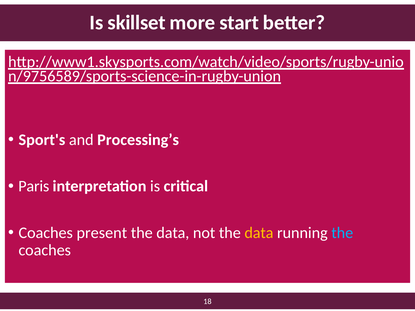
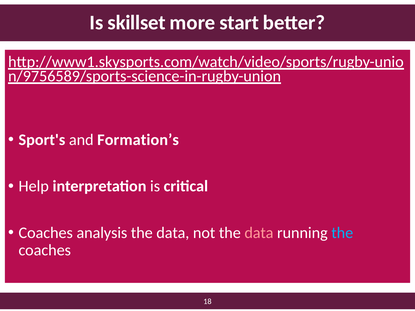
Processing’s: Processing’s -> Formation’s
Paris: Paris -> Help
present: present -> analysis
data at (259, 233) colour: yellow -> pink
